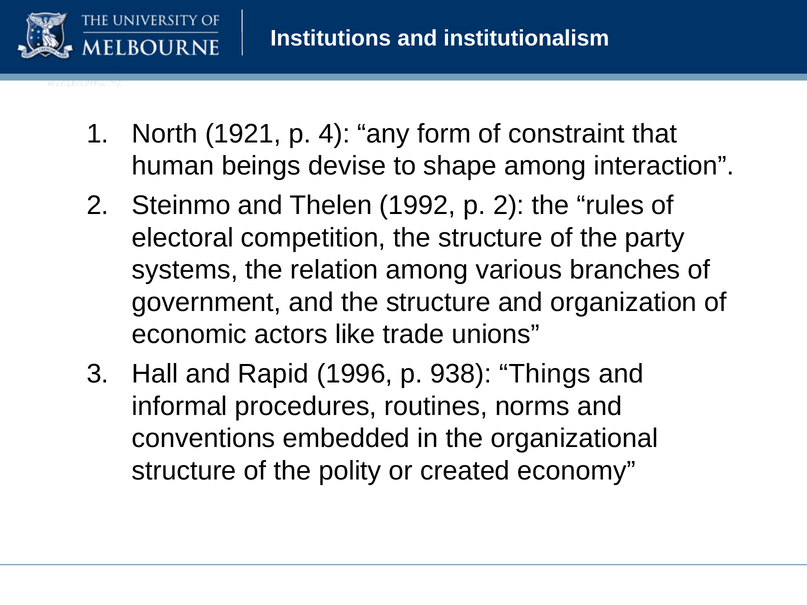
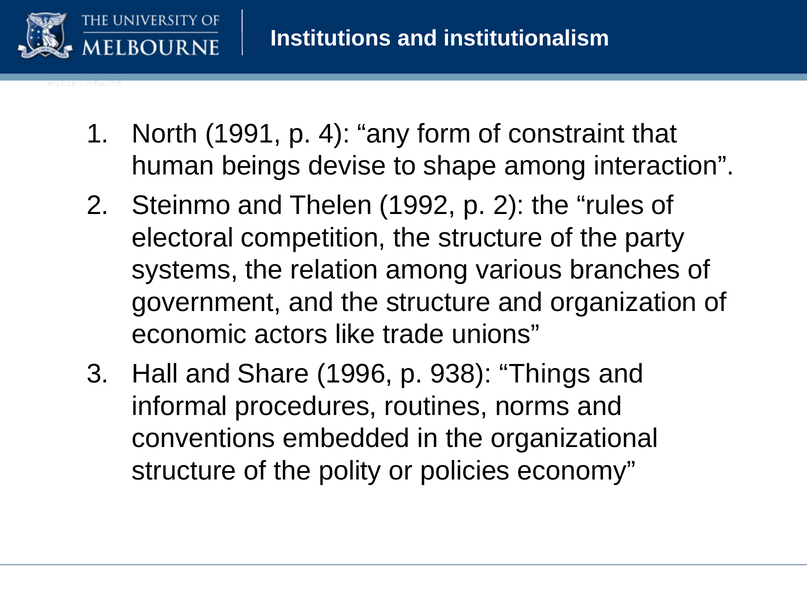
1921: 1921 -> 1991
Rapid: Rapid -> Share
created: created -> policies
